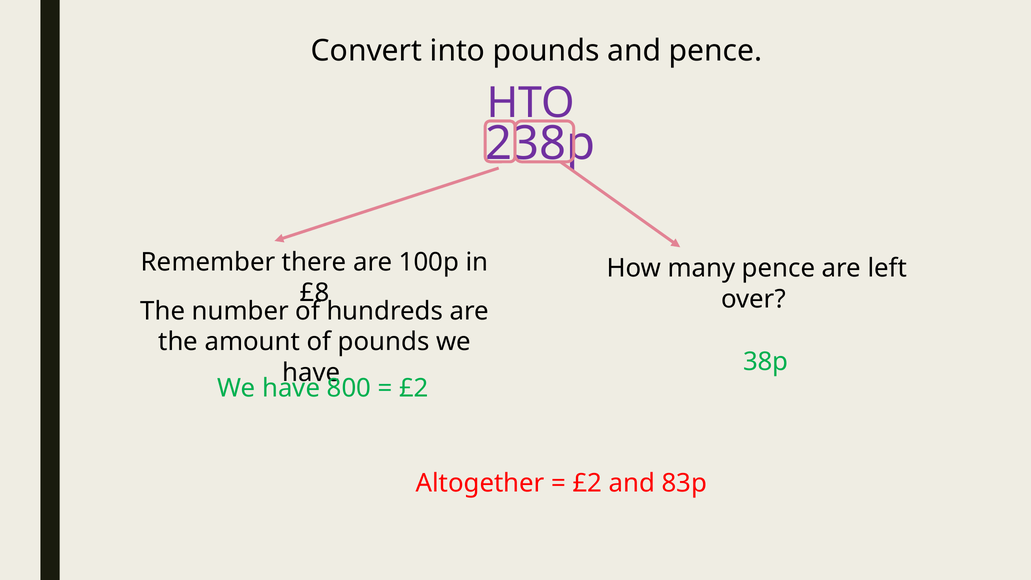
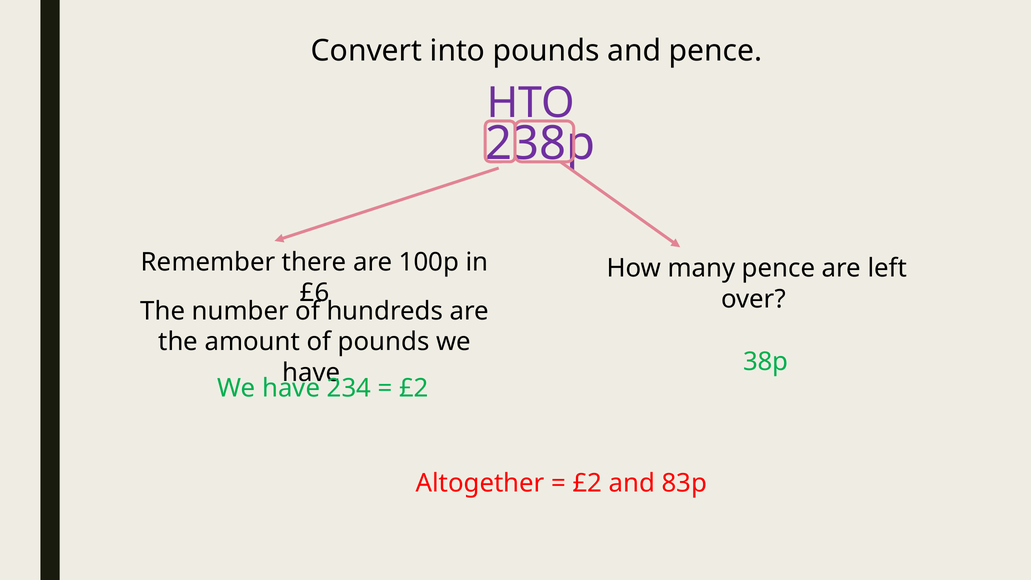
£8: £8 -> £6
800: 800 -> 234
